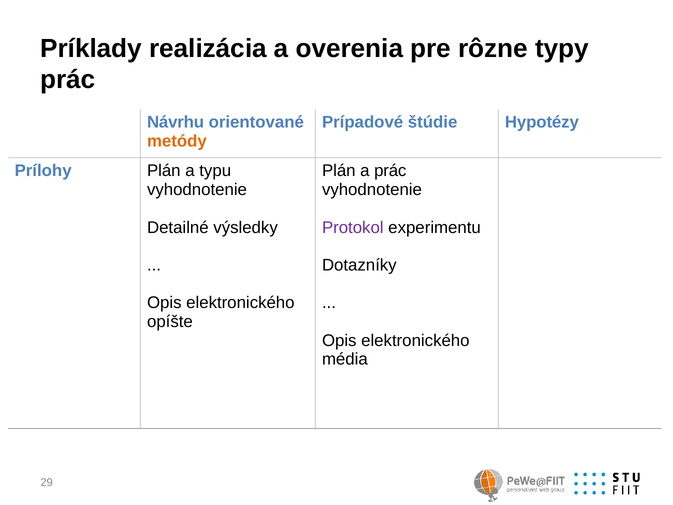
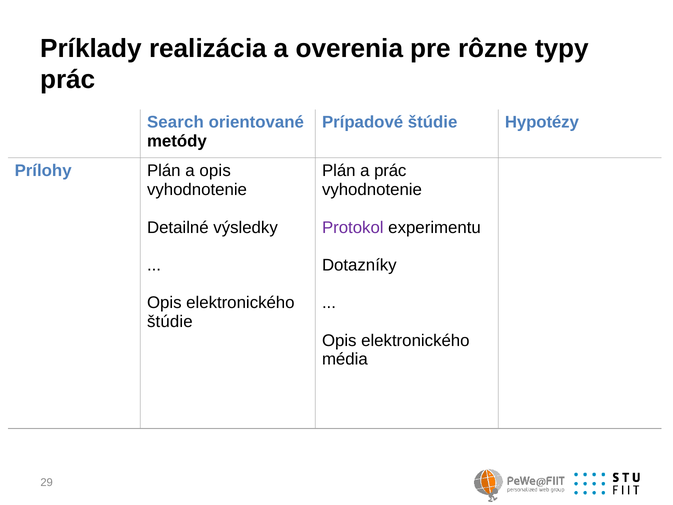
Návrhu: Návrhu -> Search
metódy colour: orange -> black
a typu: typu -> opis
opíšte at (170, 322): opíšte -> štúdie
